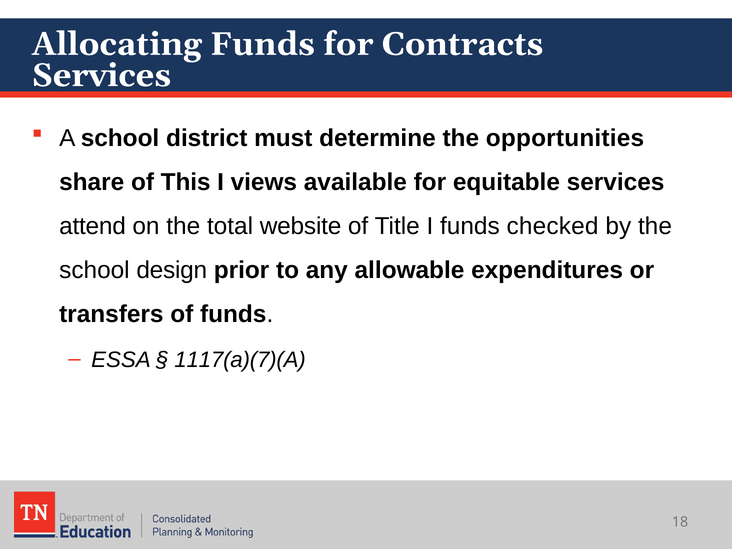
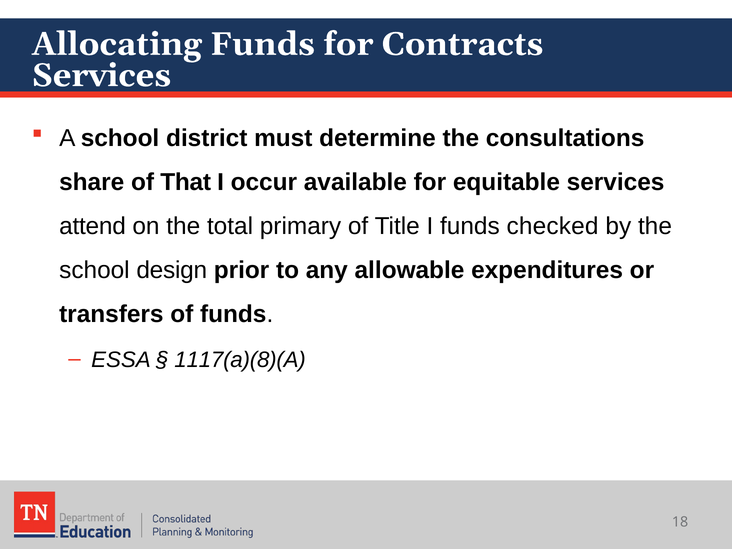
opportunities: opportunities -> consultations
This: This -> That
views: views -> occur
website: website -> primary
1117(a)(7)(A: 1117(a)(7)(A -> 1117(a)(8)(A
